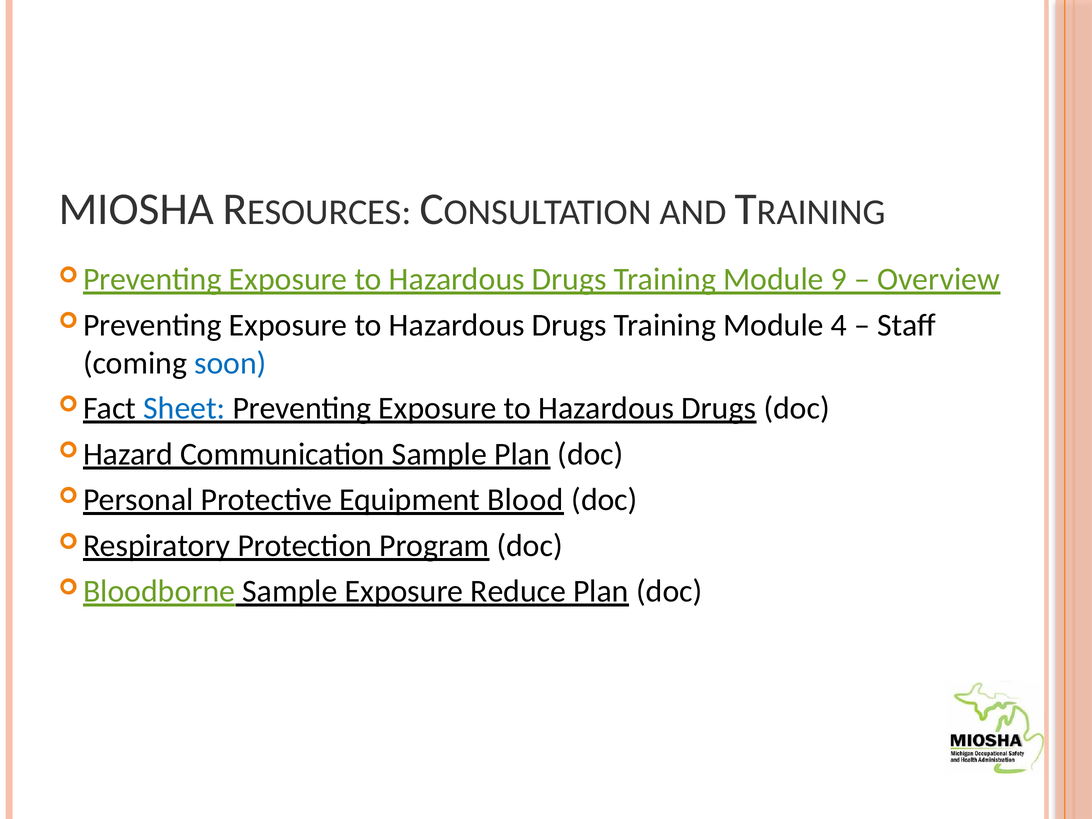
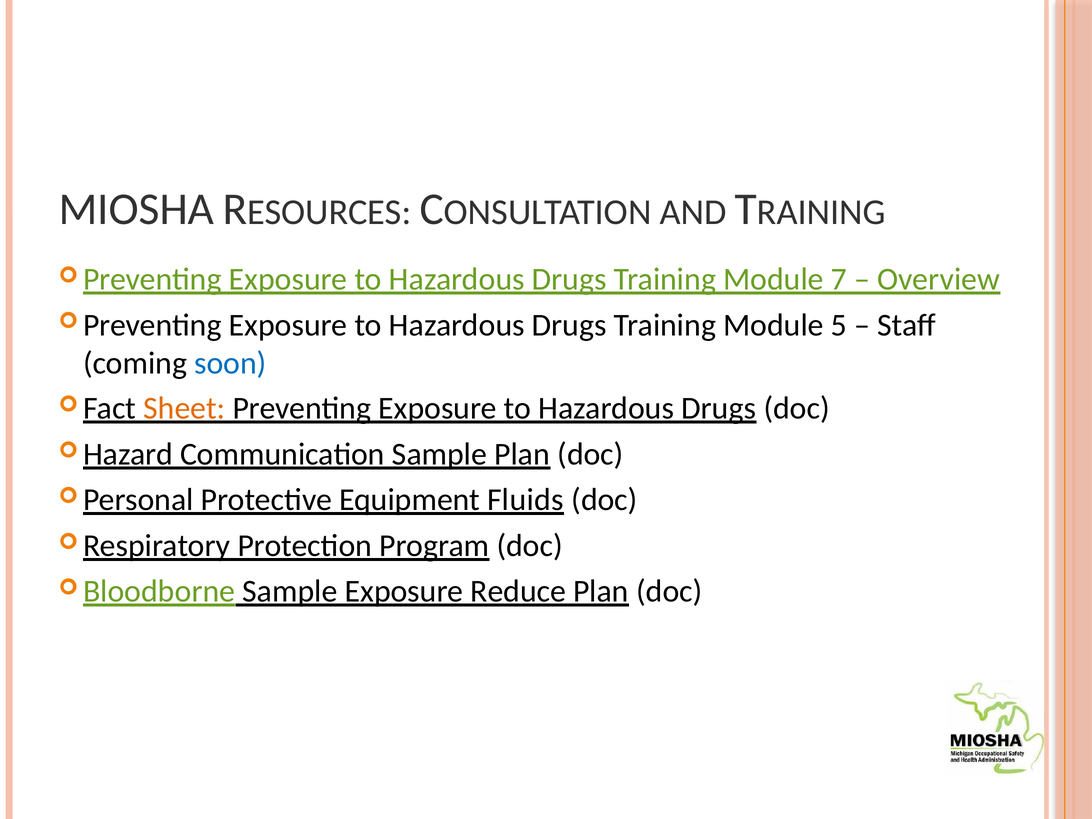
9: 9 -> 7
4: 4 -> 5
Sheet colour: blue -> orange
Blood: Blood -> Fluids
